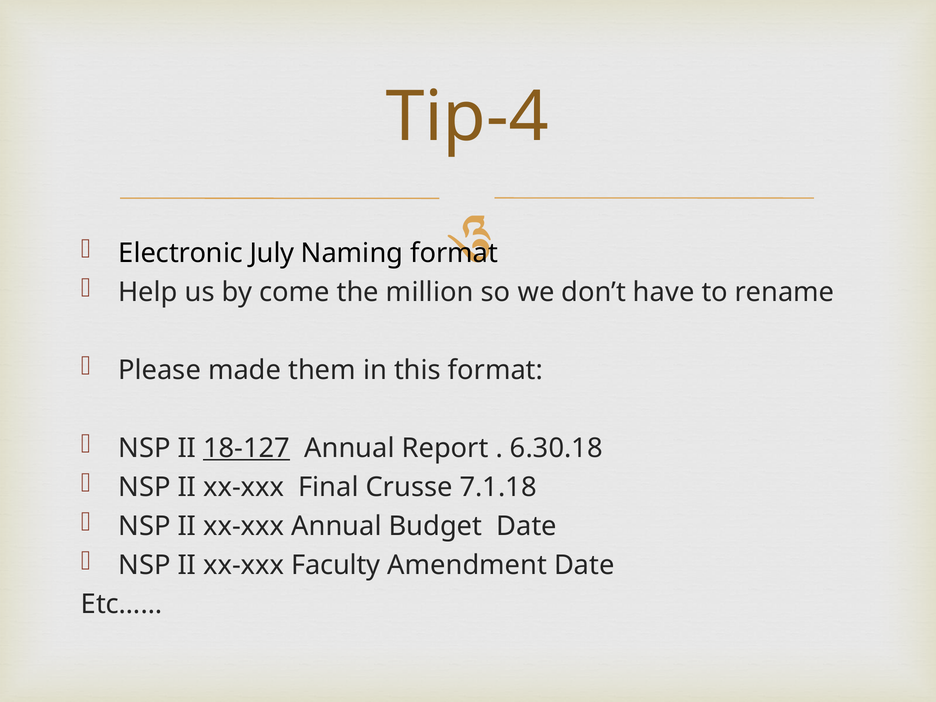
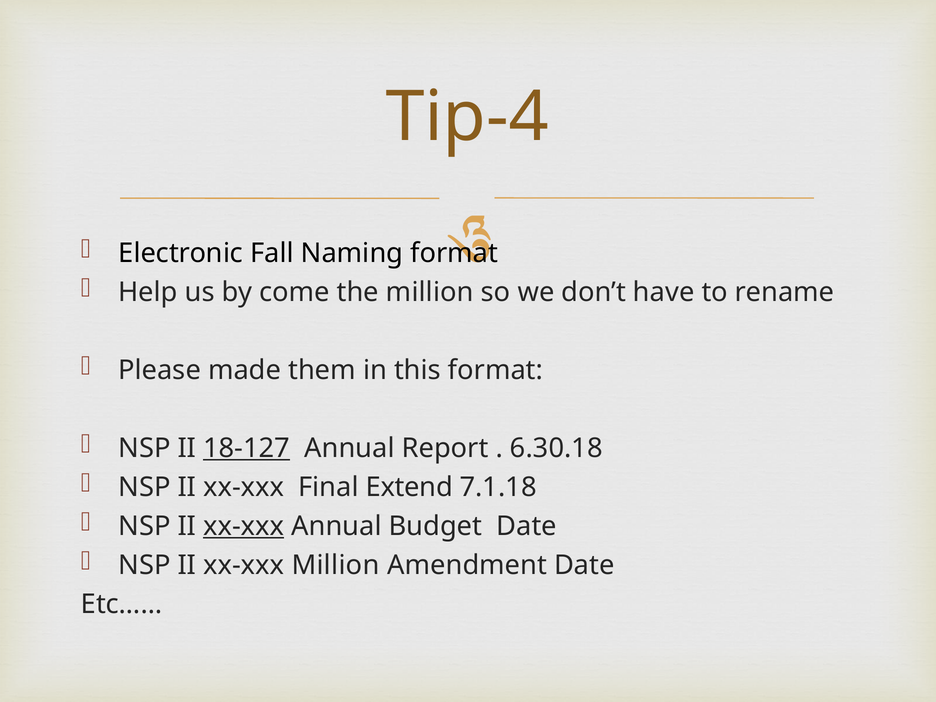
July: July -> Fall
Crusse: Crusse -> Extend
xx-xxx at (244, 526) underline: none -> present
xx-xxx Faculty: Faculty -> Million
